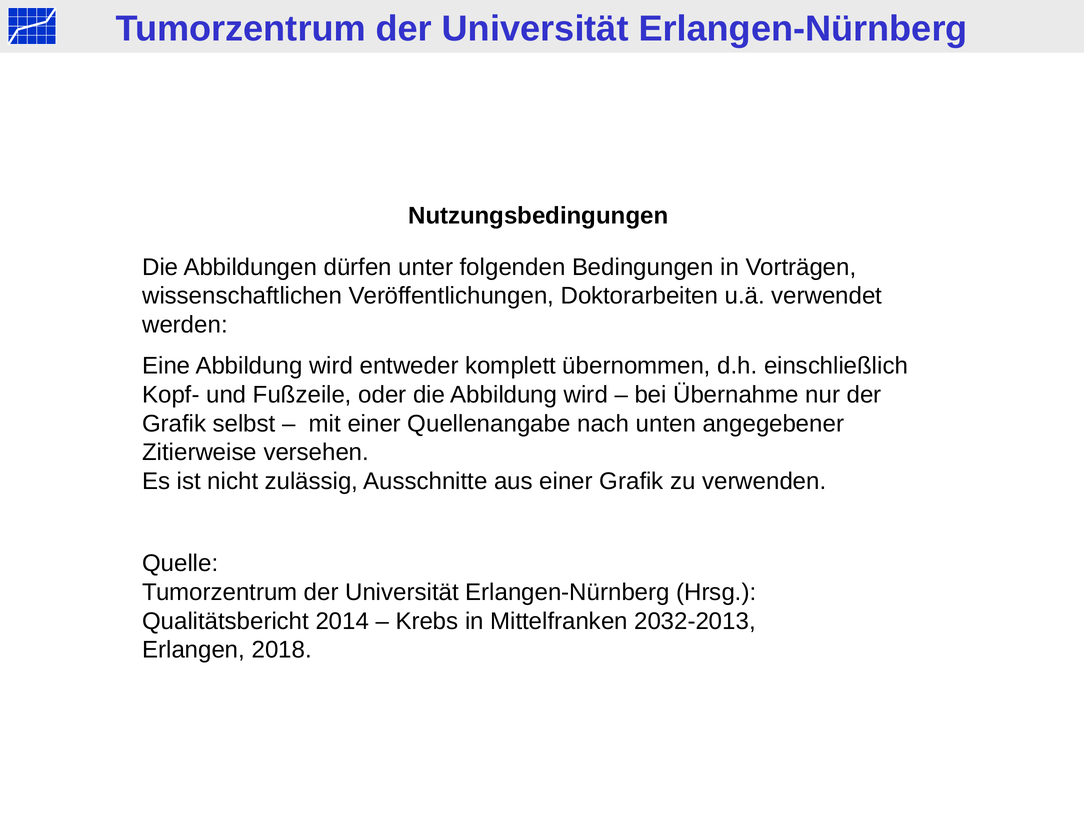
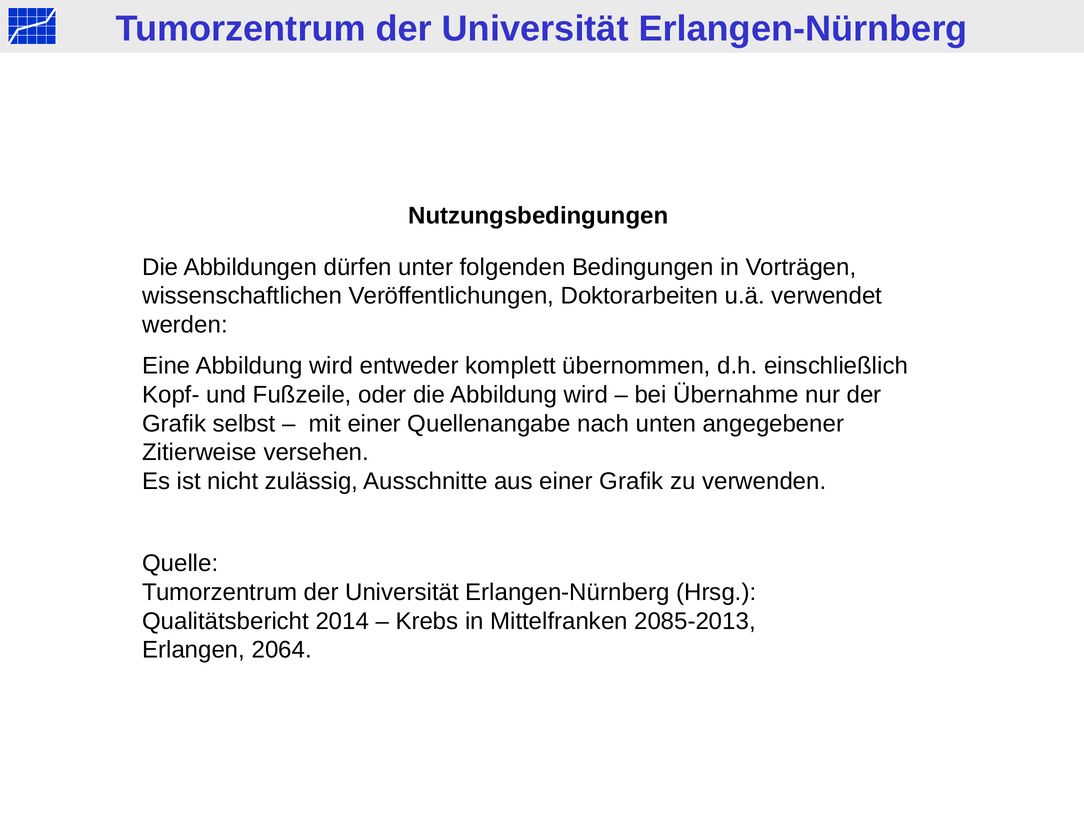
2032-2013: 2032-2013 -> 2085-2013
2018: 2018 -> 2064
